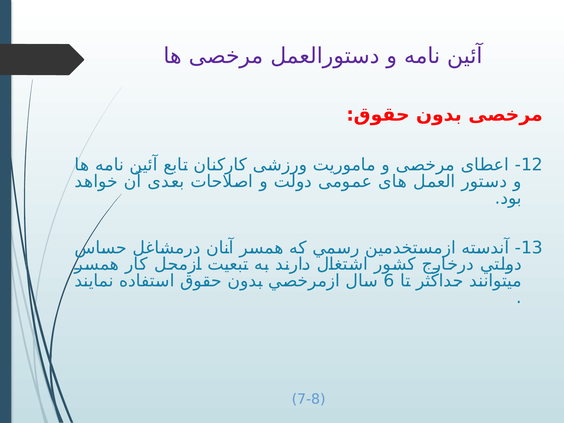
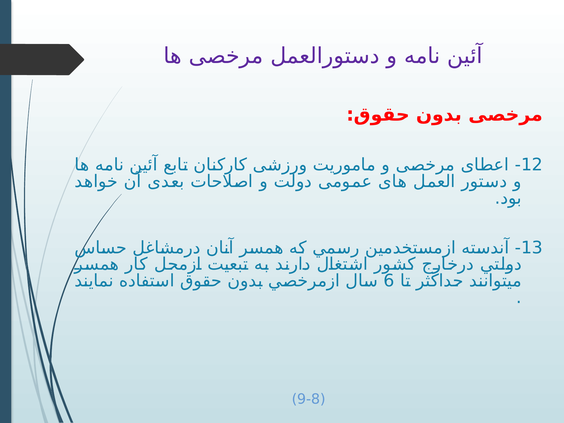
7-8: 7-8 -> 9-8
